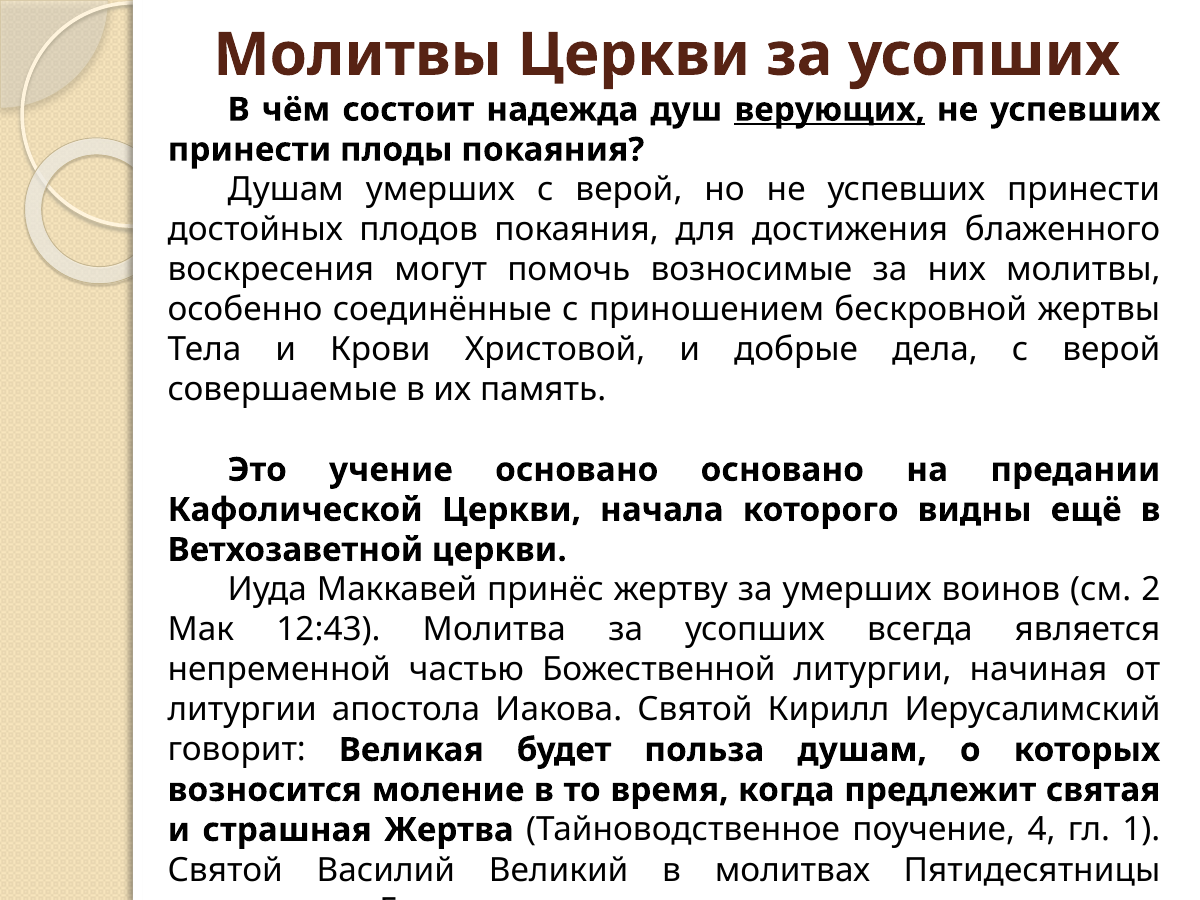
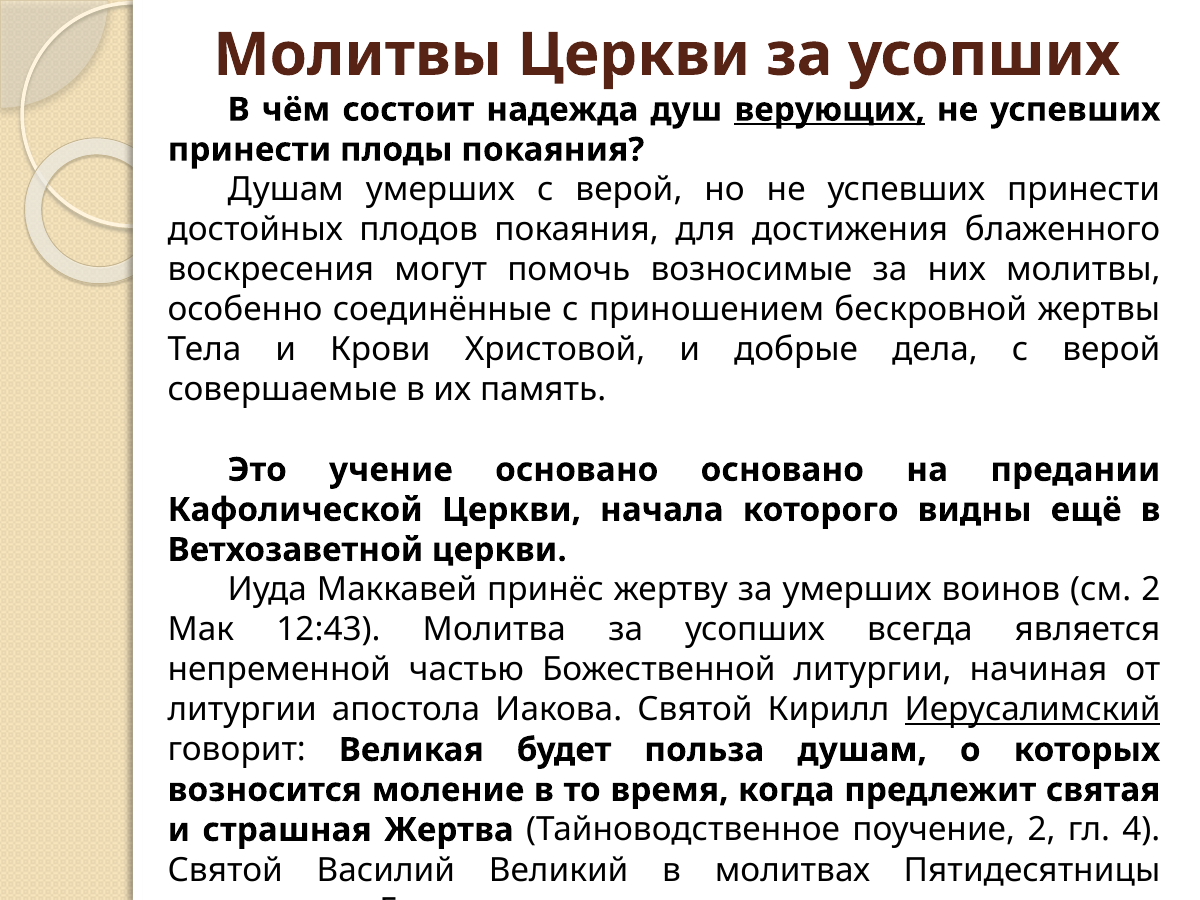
Иерусалимский underline: none -> present
поучение 4: 4 -> 2
1: 1 -> 4
